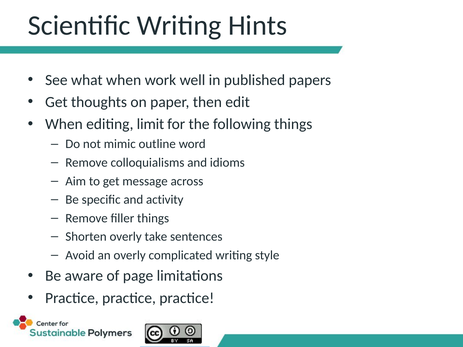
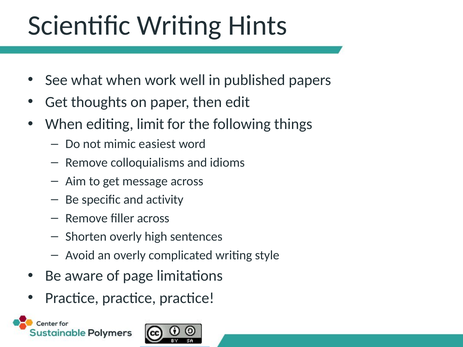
outline: outline -> easiest
filler things: things -> across
take: take -> high
